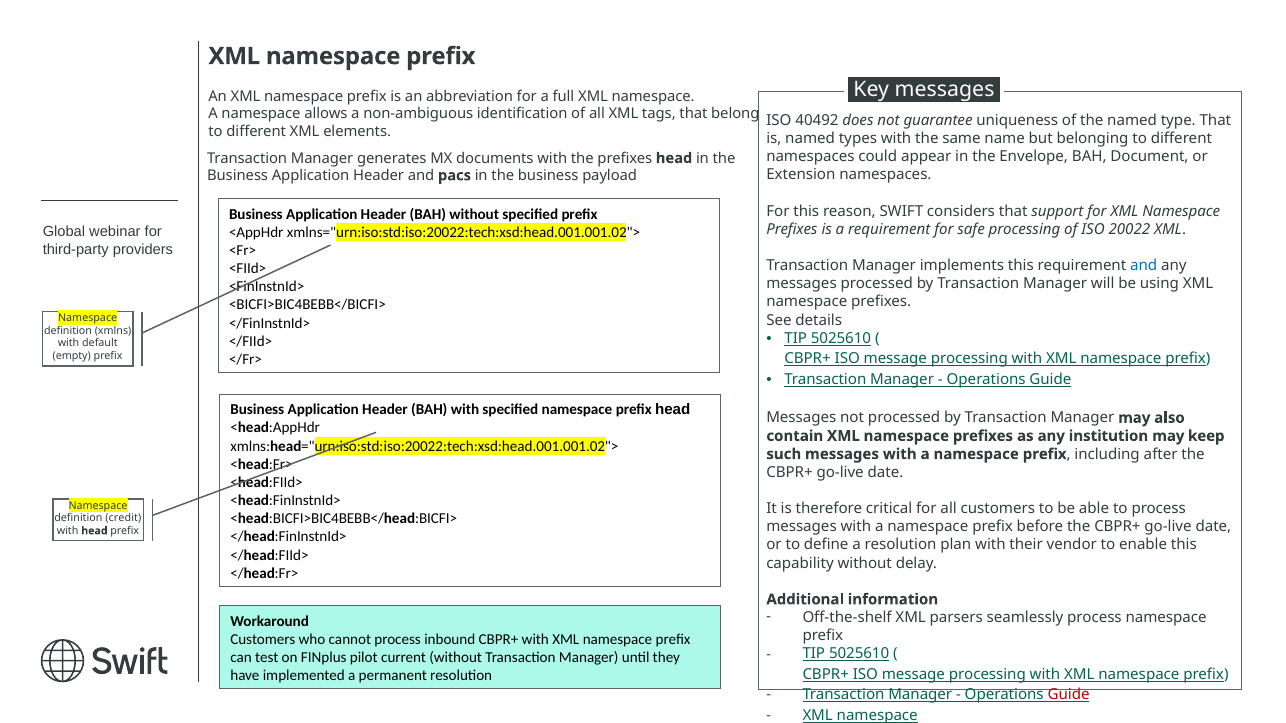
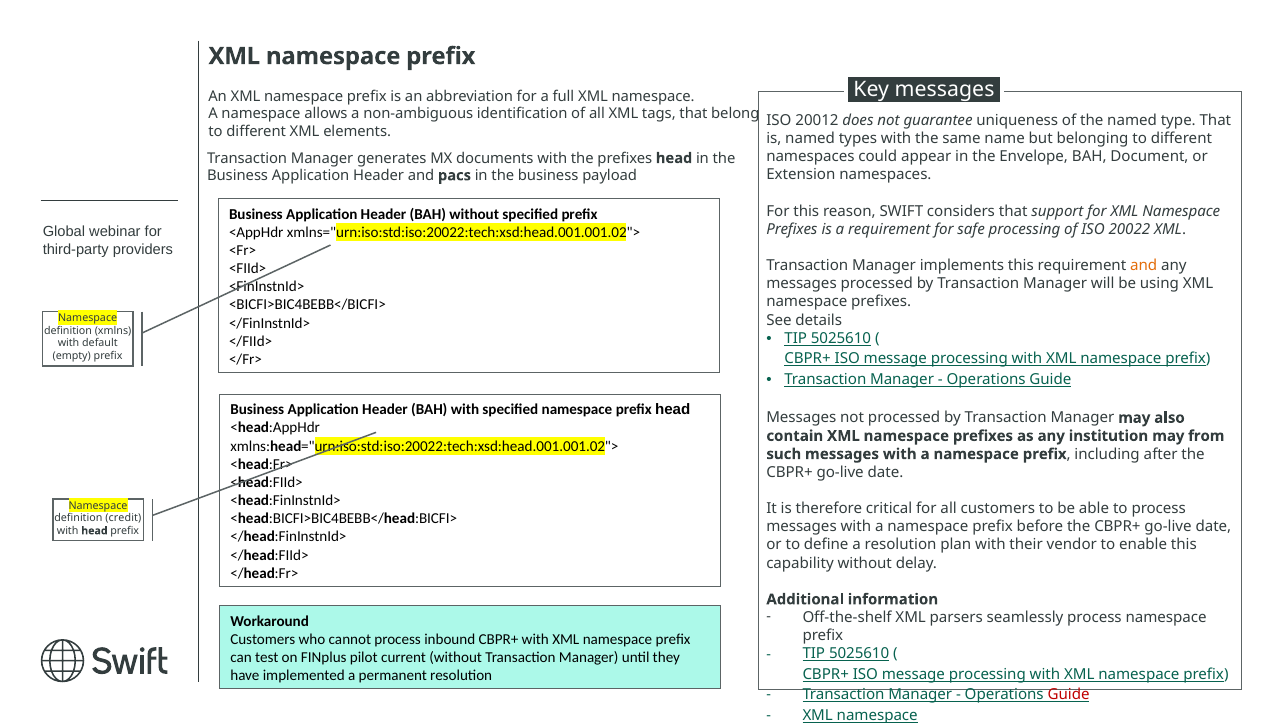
40492: 40492 -> 20012
and at (1144, 266) colour: blue -> orange
keep: keep -> from
